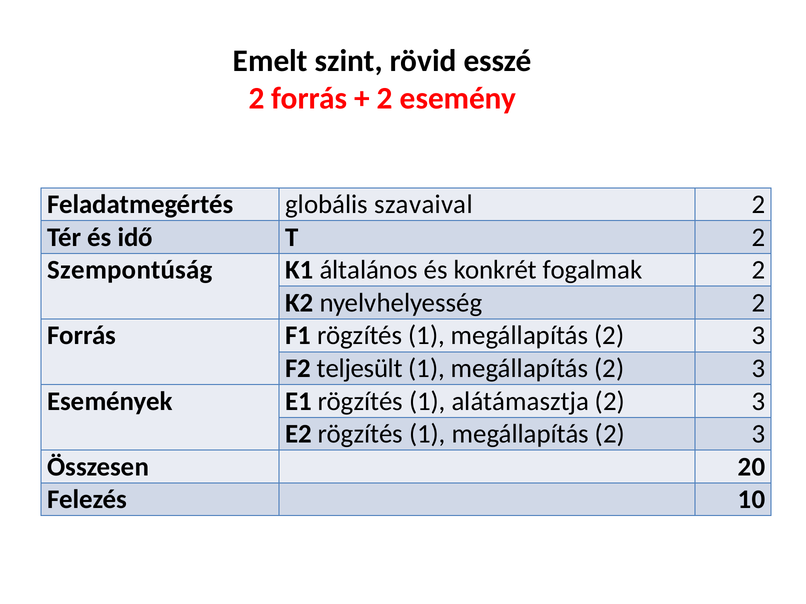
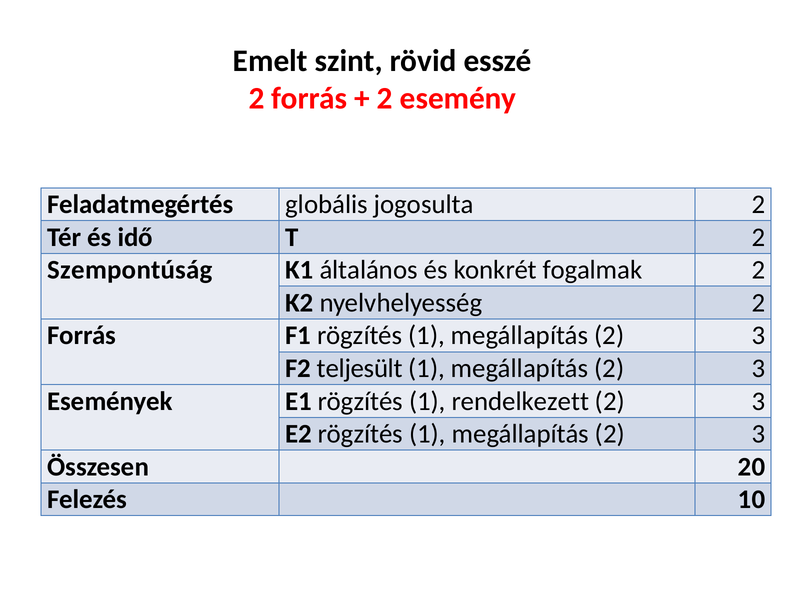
szavaival: szavaival -> jogosulta
alátámasztja: alátámasztja -> rendelkezett
